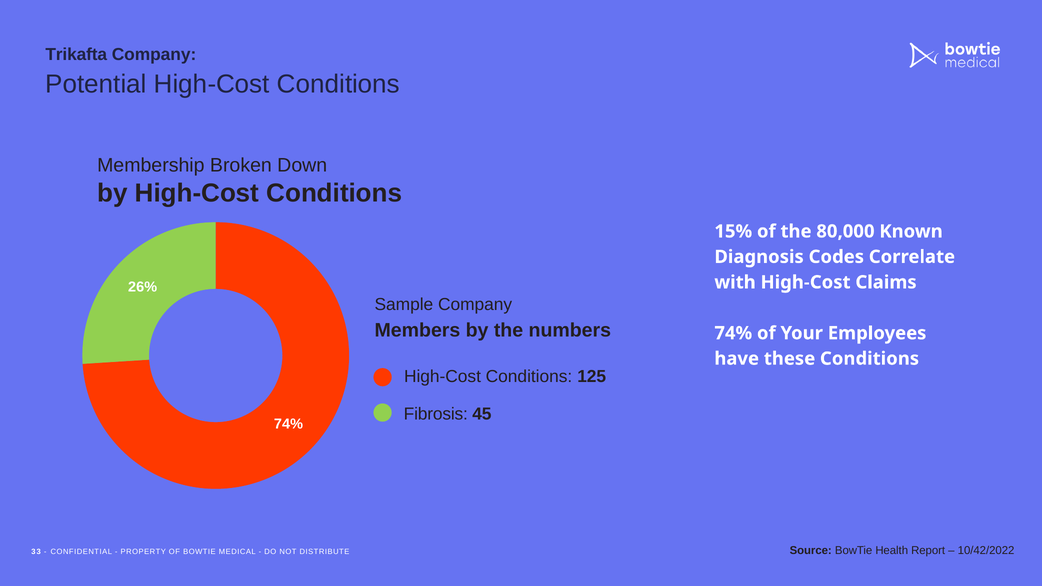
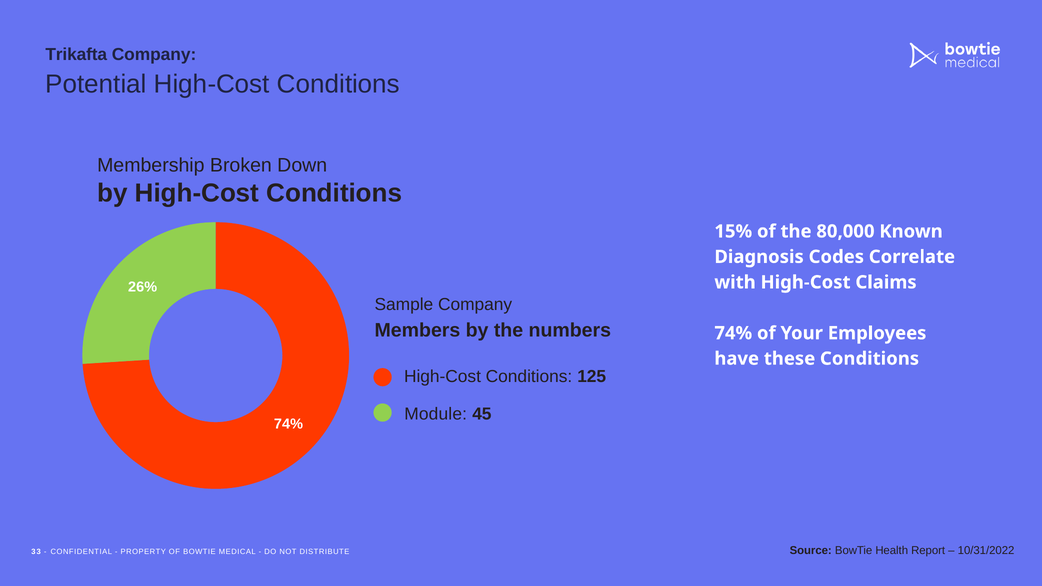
Fibrosis: Fibrosis -> Module
10/42/2022: 10/42/2022 -> 10/31/2022
